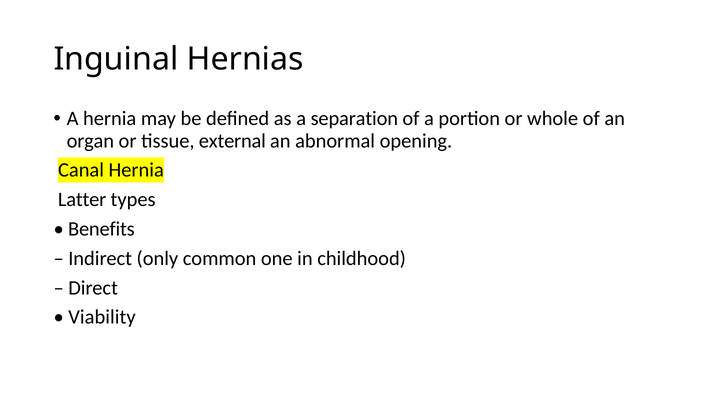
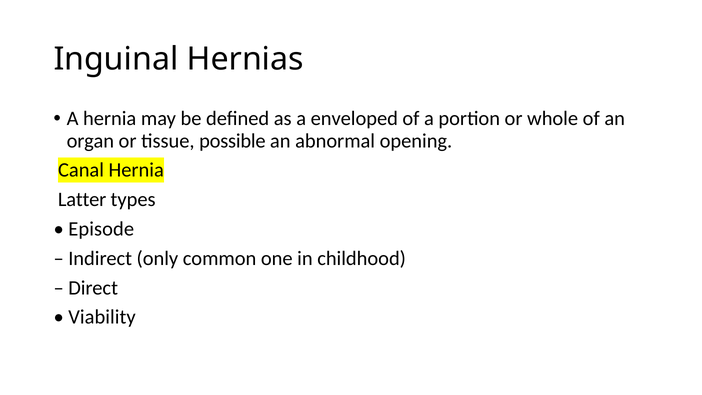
separation: separation -> enveloped
external: external -> possible
Benefits: Benefits -> Episode
